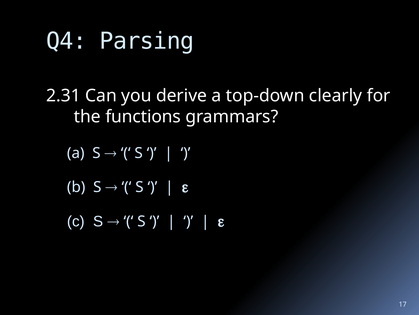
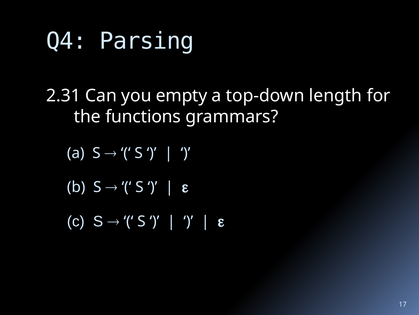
derive: derive -> empty
clearly: clearly -> length
